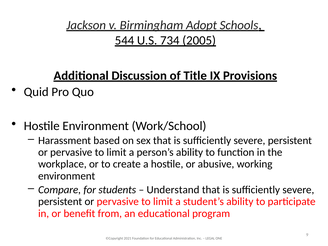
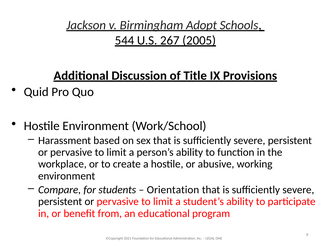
734: 734 -> 267
Understand: Understand -> Orientation
